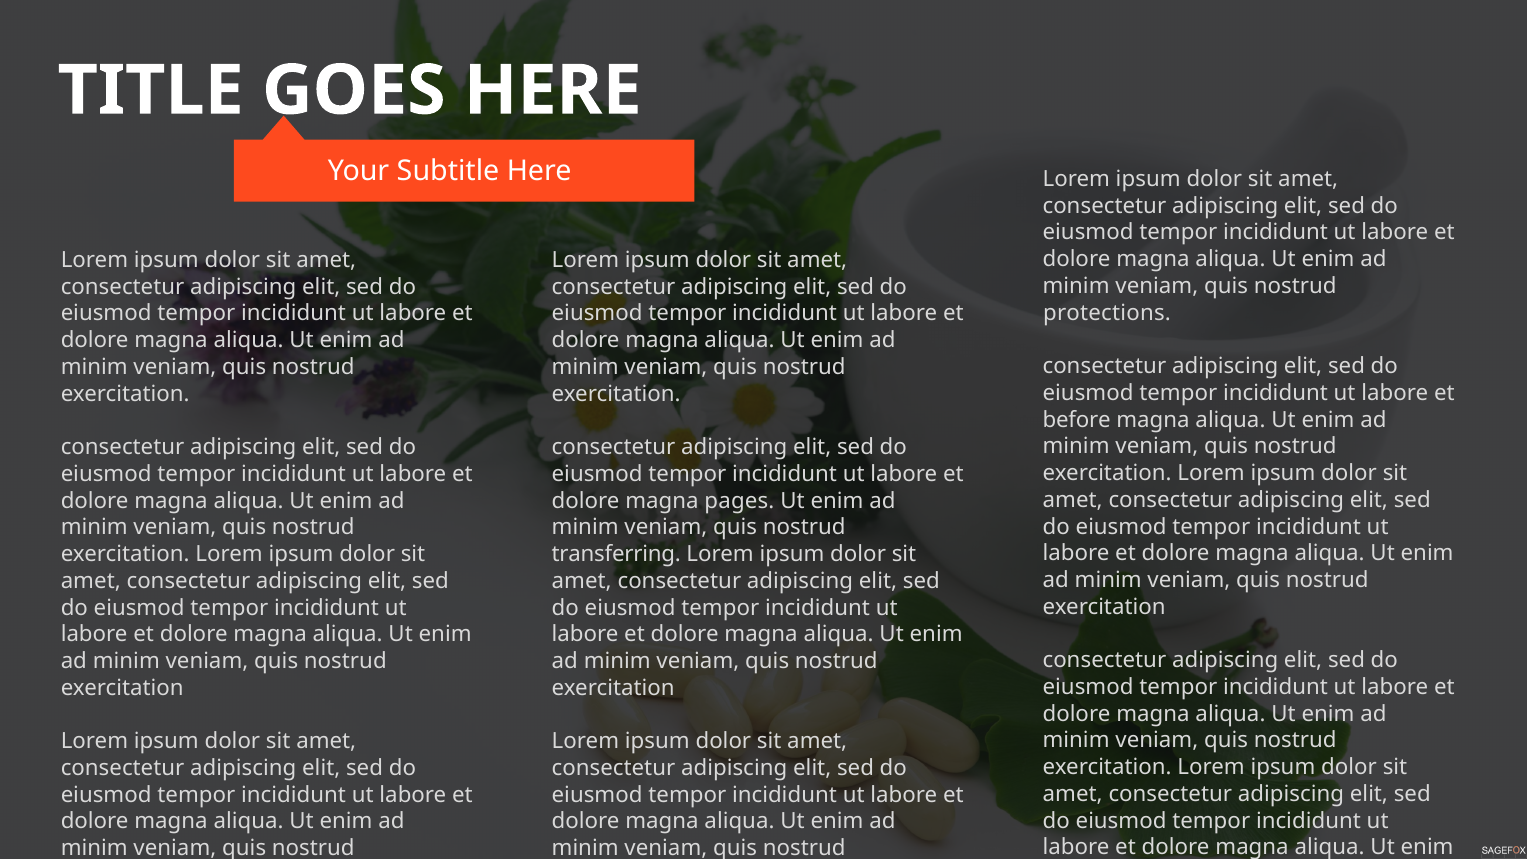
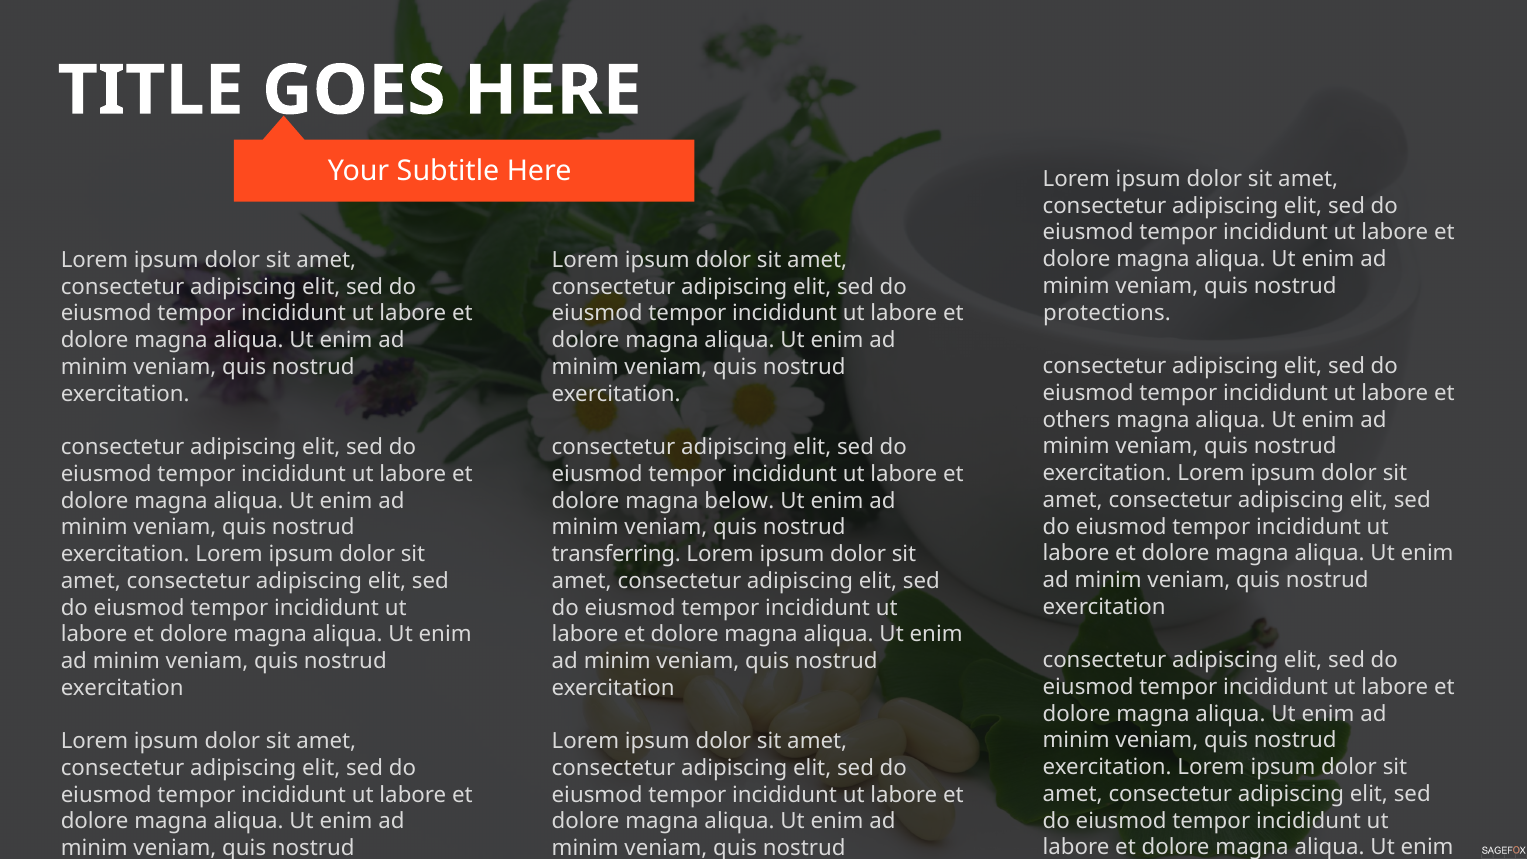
before: before -> others
pages: pages -> below
